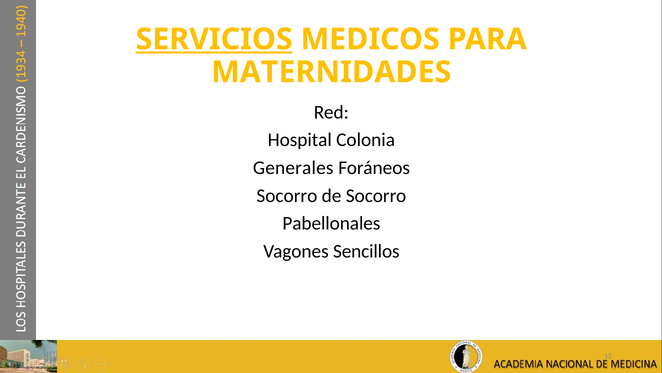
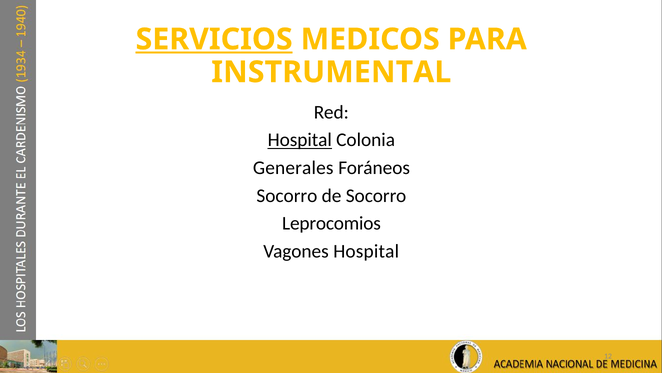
MATERNIDADES: MATERNIDADES -> INSTRUMENTAL
Hospital at (300, 140) underline: none -> present
Pabellonales: Pabellonales -> Leprocomios
Vagones Sencillos: Sencillos -> Hospital
